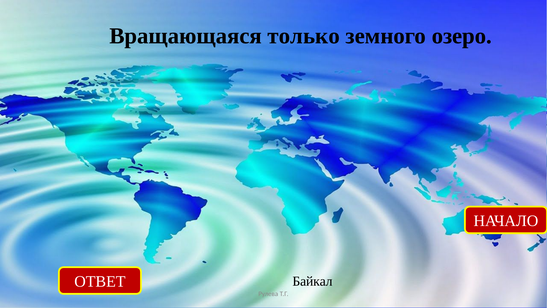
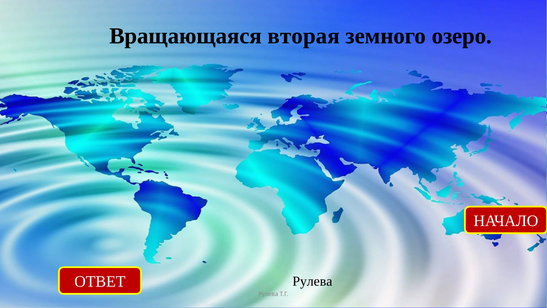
только: только -> вторая
ОТВЕТ Байкал: Байкал -> Рулева
